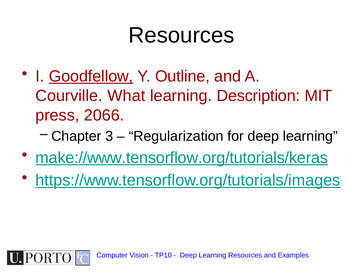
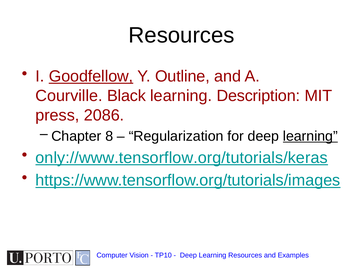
What: What -> Black
2066: 2066 -> 2086
3: 3 -> 8
learning at (310, 136) underline: none -> present
make://www.tensorflow.org/tutorials/keras: make://www.tensorflow.org/tutorials/keras -> only://www.tensorflow.org/tutorials/keras
